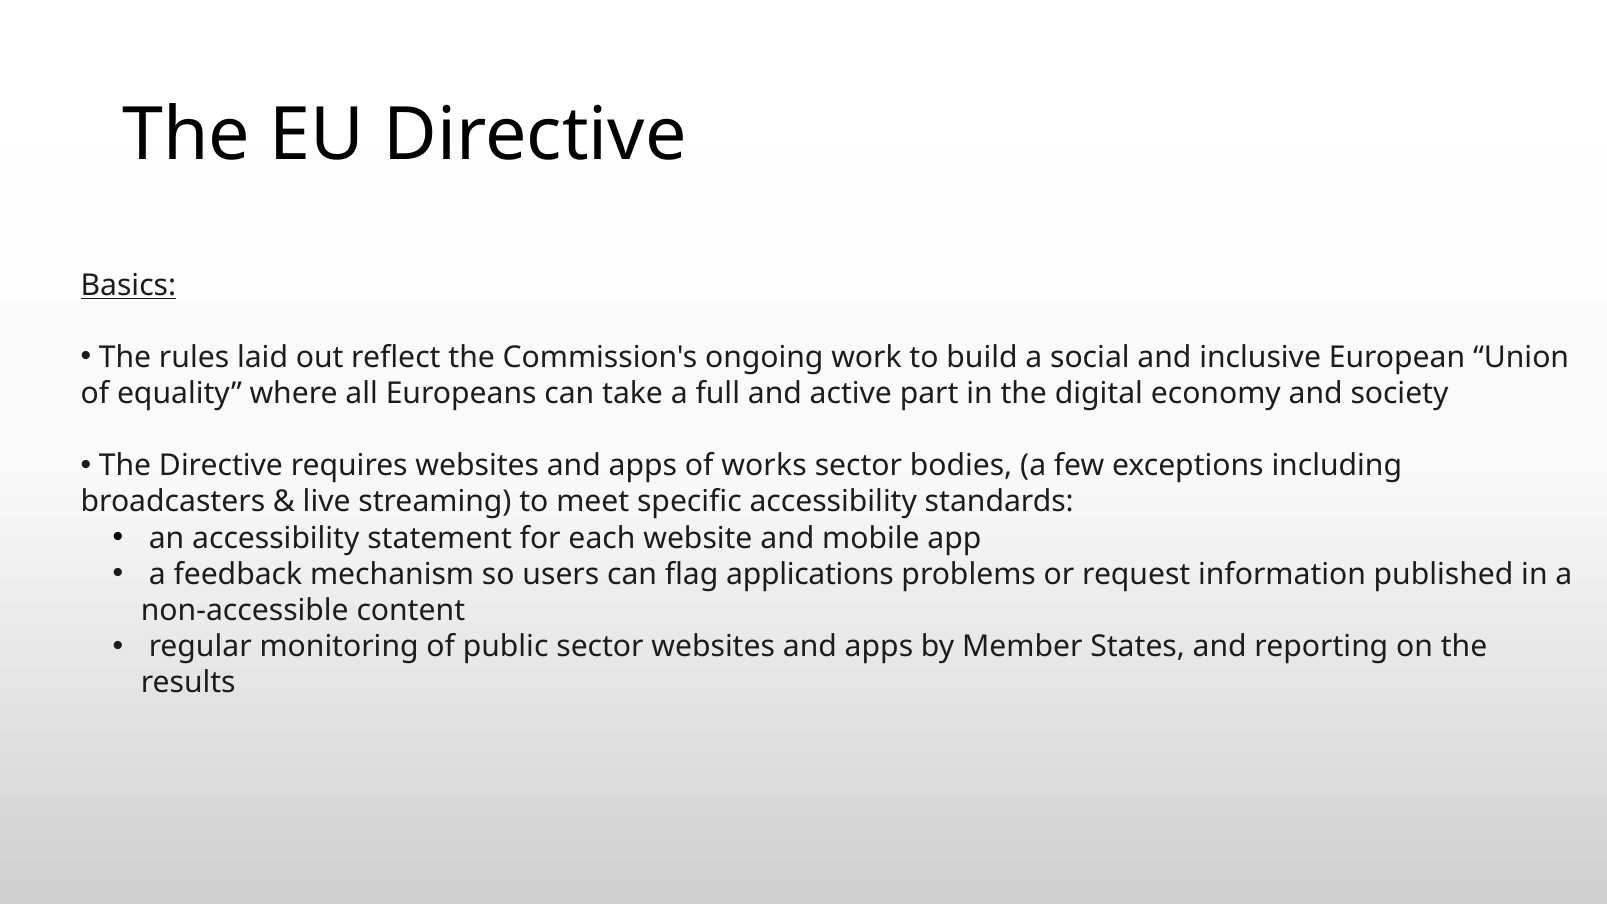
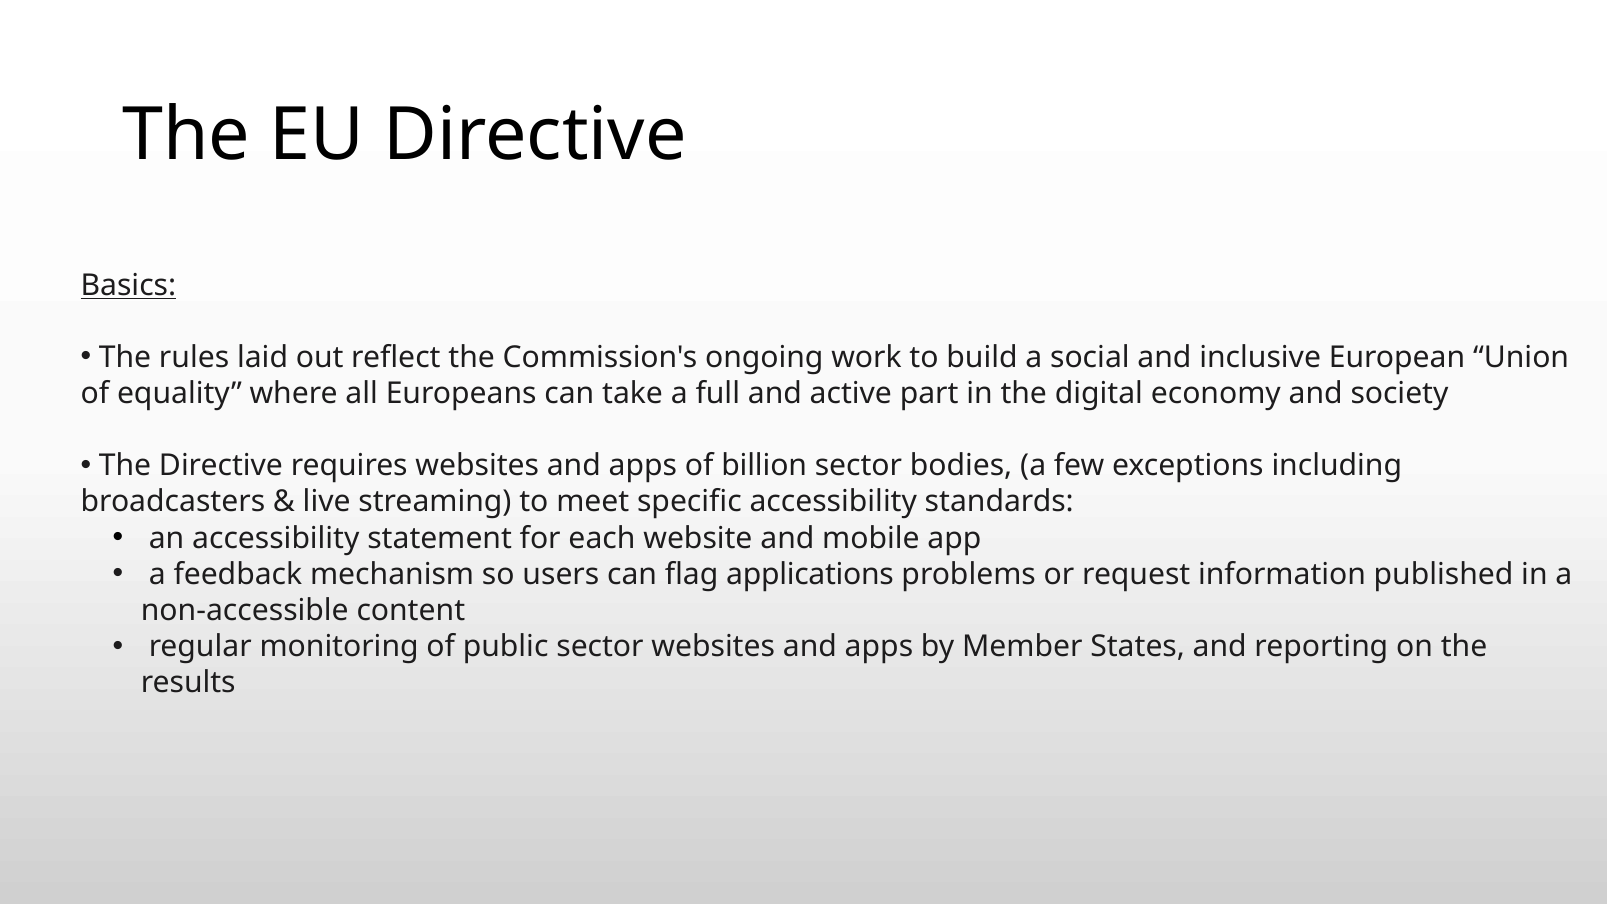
works: works -> billion
